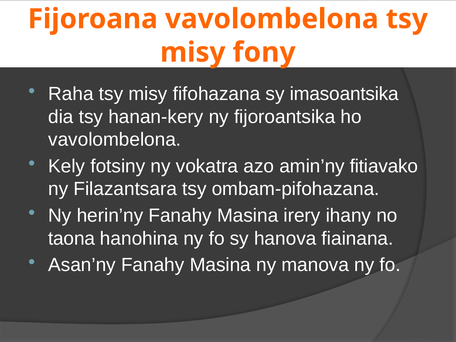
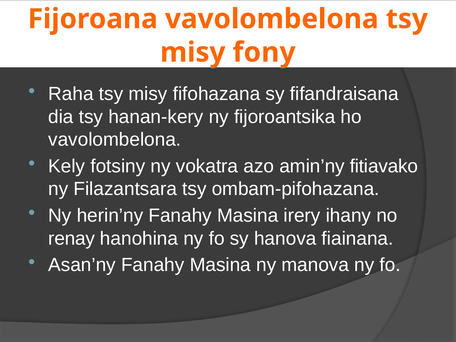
imasoantsika: imasoantsika -> fifandraisana
taona: taona -> renay
